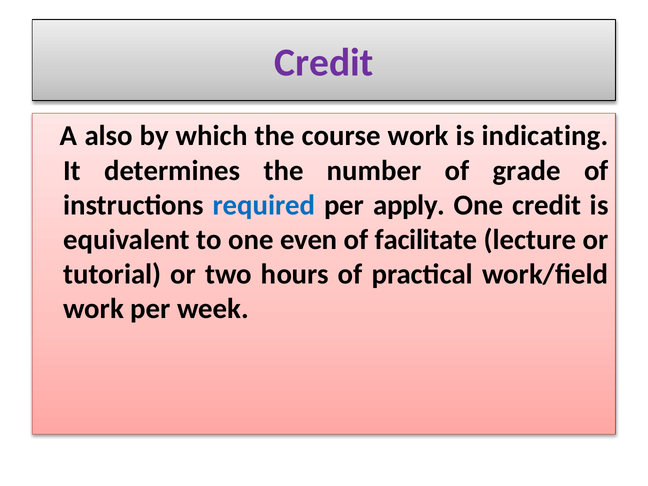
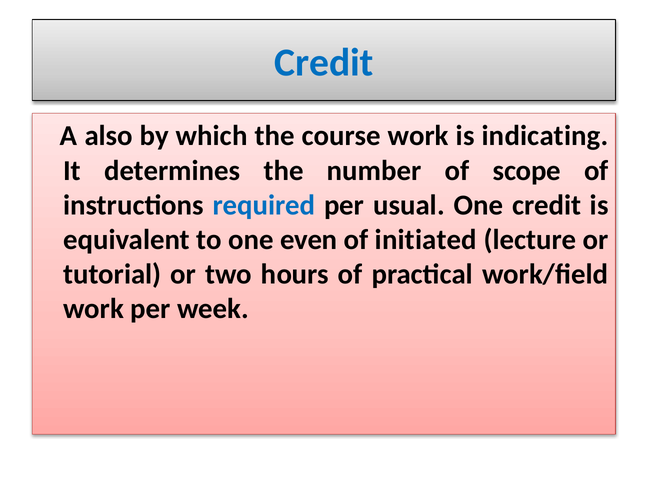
Credit at (324, 63) colour: purple -> blue
grade: grade -> scope
apply: apply -> usual
facilitate: facilitate -> initiated
